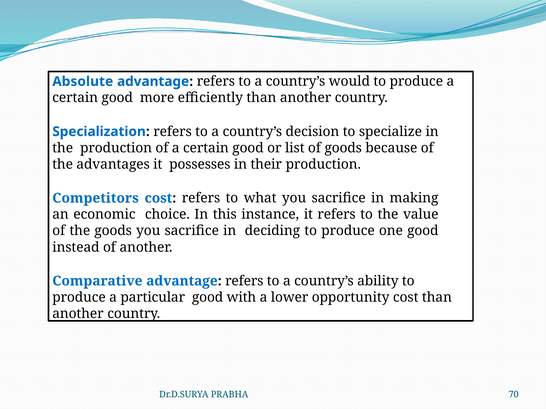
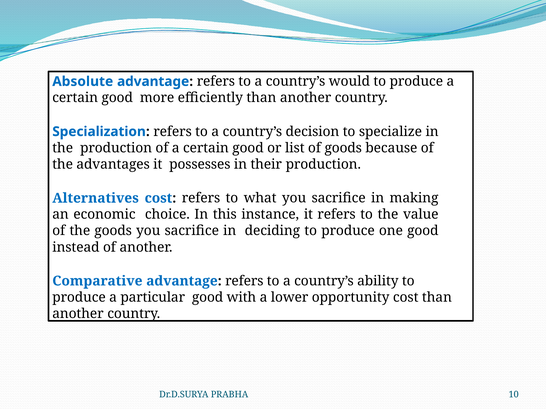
Competitors: Competitors -> Alternatives
70: 70 -> 10
